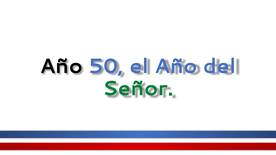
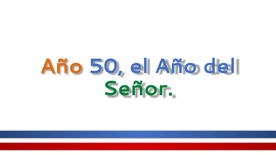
Año at (61, 66) colour: black -> orange
